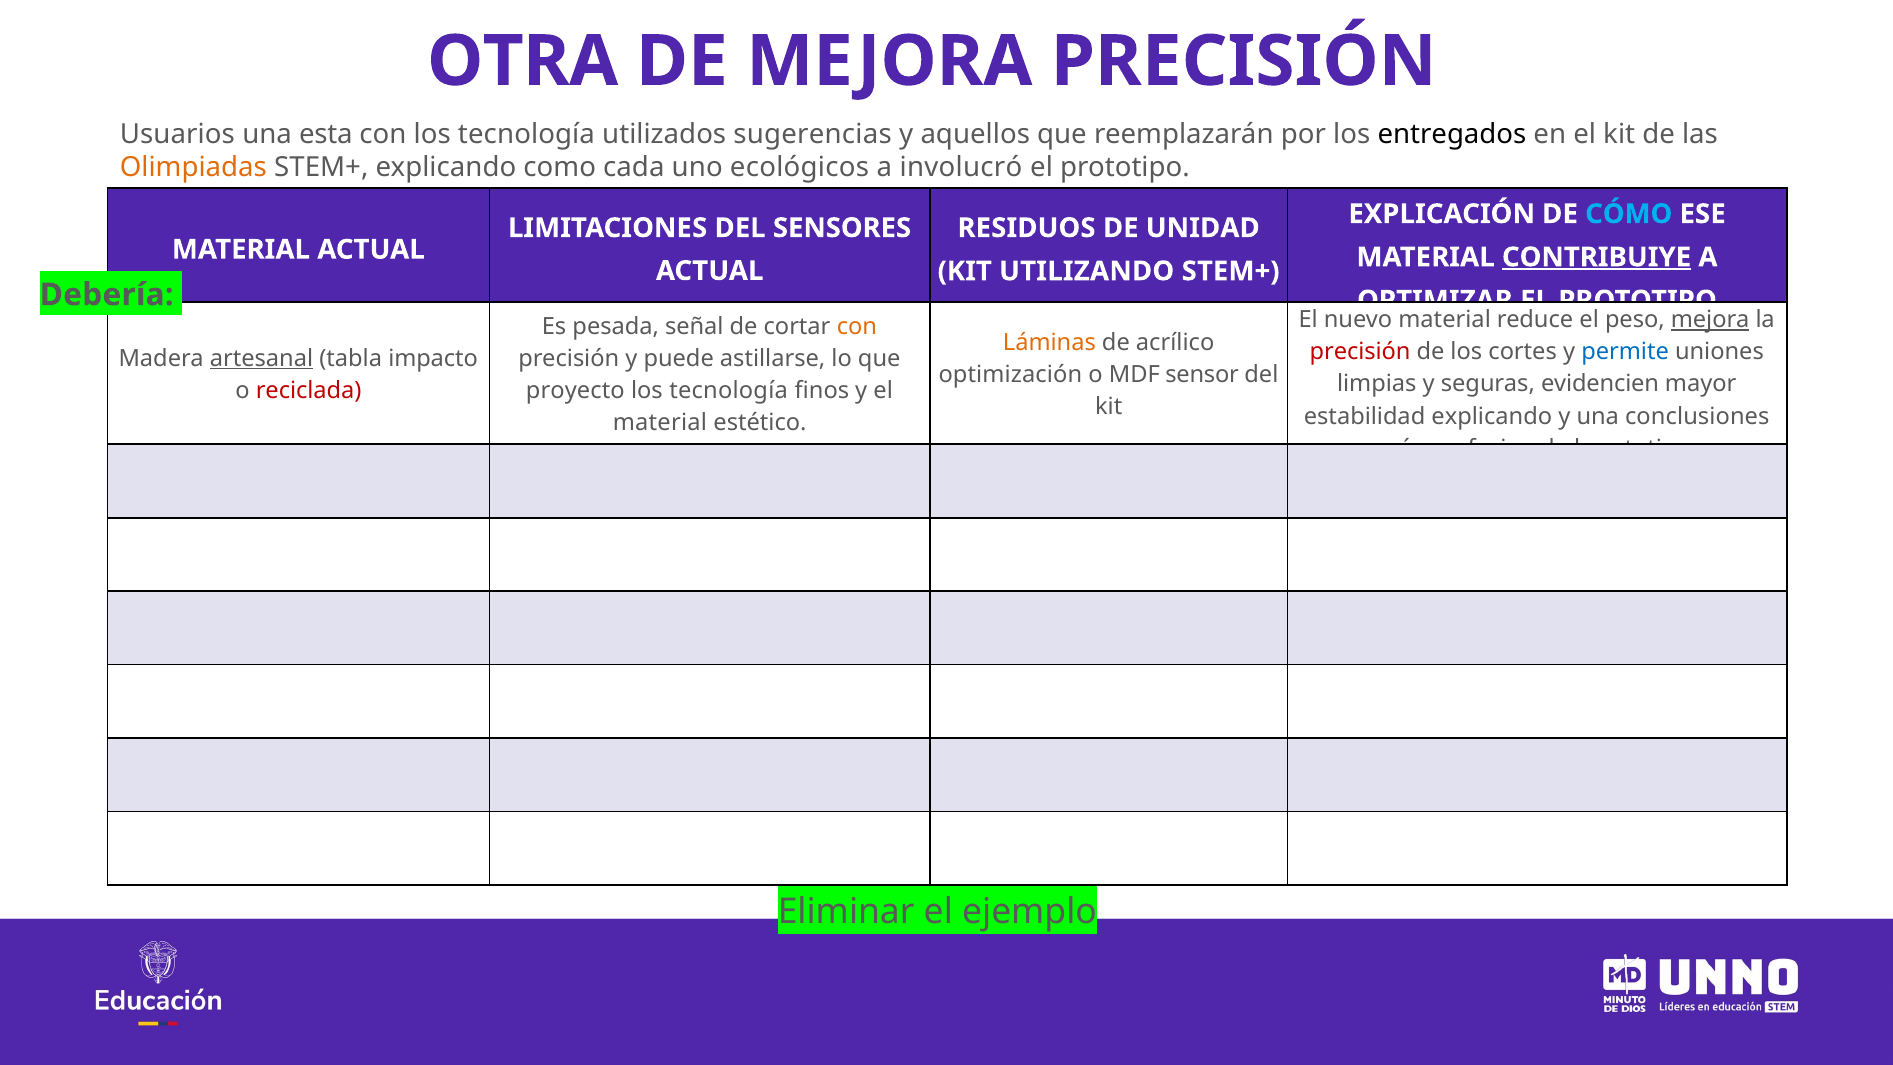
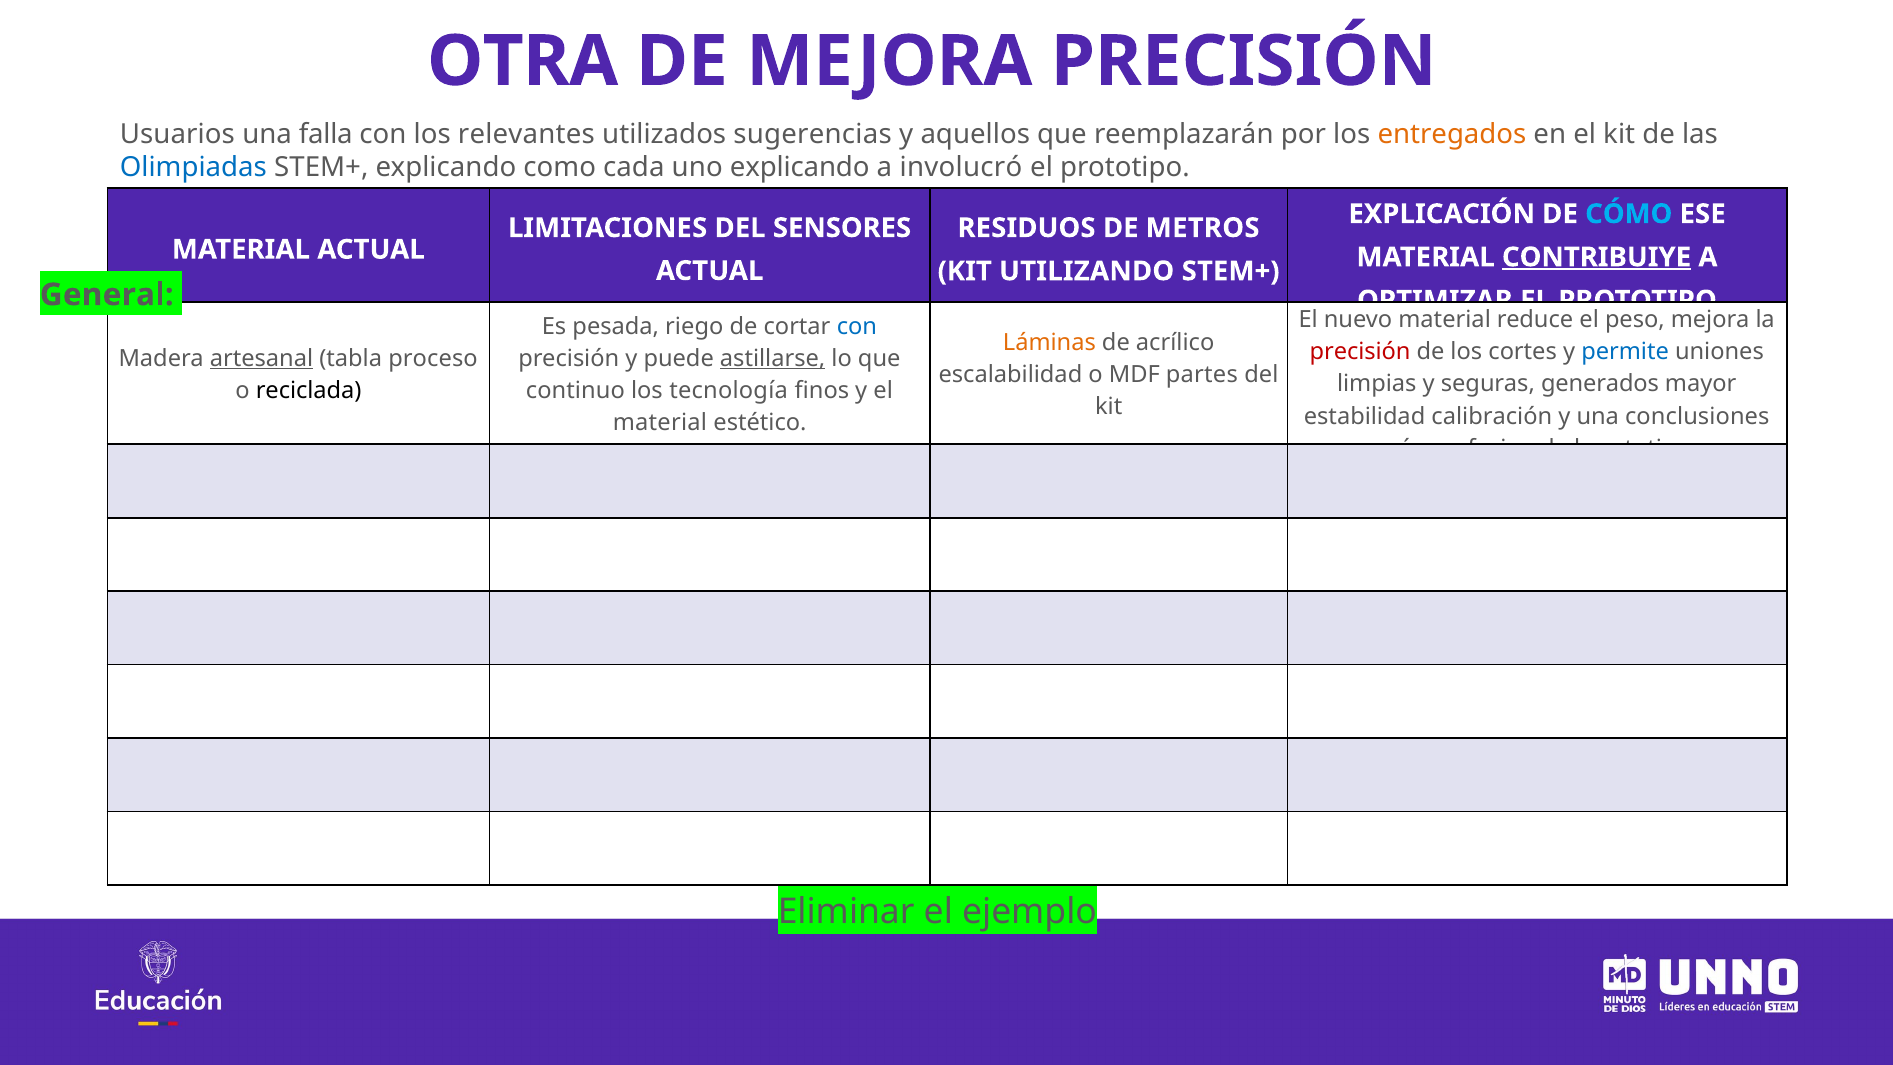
esta: esta -> falla
con los tecnología: tecnología -> relevantes
entregados colour: black -> orange
Olimpiadas colour: orange -> blue
uno ecológicos: ecológicos -> explicando
UNIDAD: UNIDAD -> METROS
Debería: Debería -> General
mejora at (1710, 320) underline: present -> none
señal: señal -> riego
con at (857, 326) colour: orange -> blue
impacto: impacto -> proceso
astillarse underline: none -> present
optimización: optimización -> escalabilidad
sensor: sensor -> partes
evidencien: evidencien -> generados
reciclada colour: red -> black
proyecto: proyecto -> continuo
estabilidad explicando: explicando -> calibración
